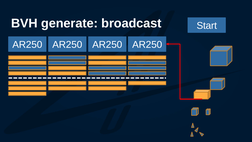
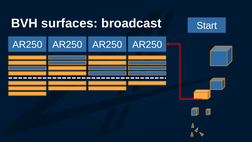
generate: generate -> surfaces
